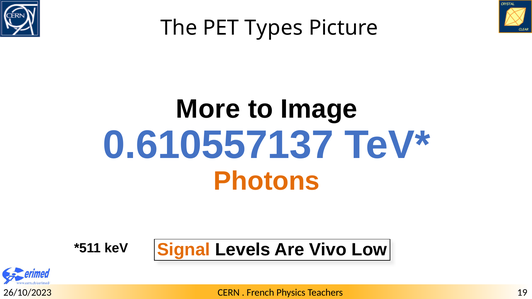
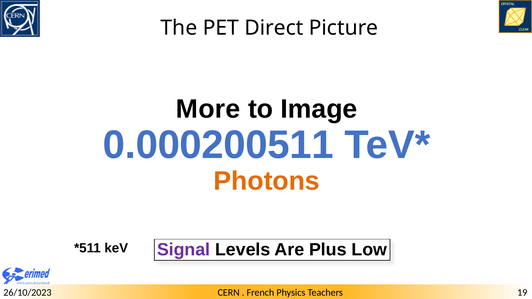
Types: Types -> Direct
0.610557137: 0.610557137 -> 0.000200511
Signal colour: orange -> purple
Vivo: Vivo -> Plus
